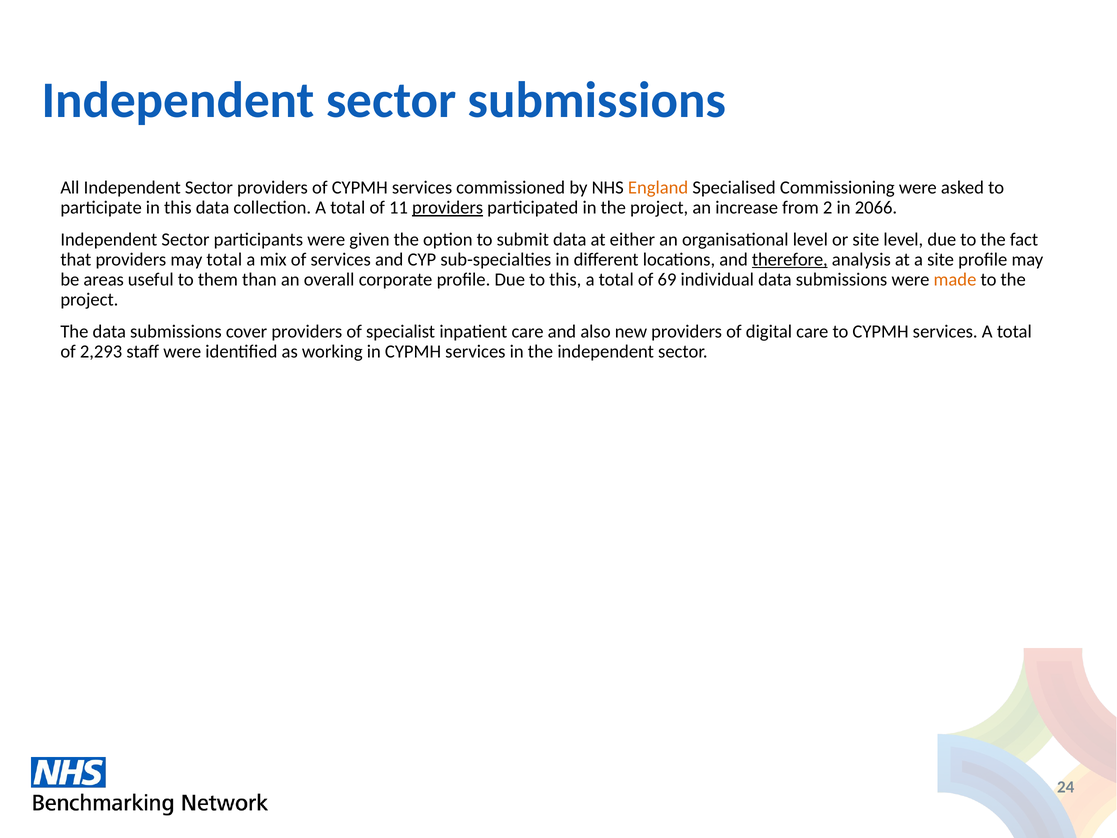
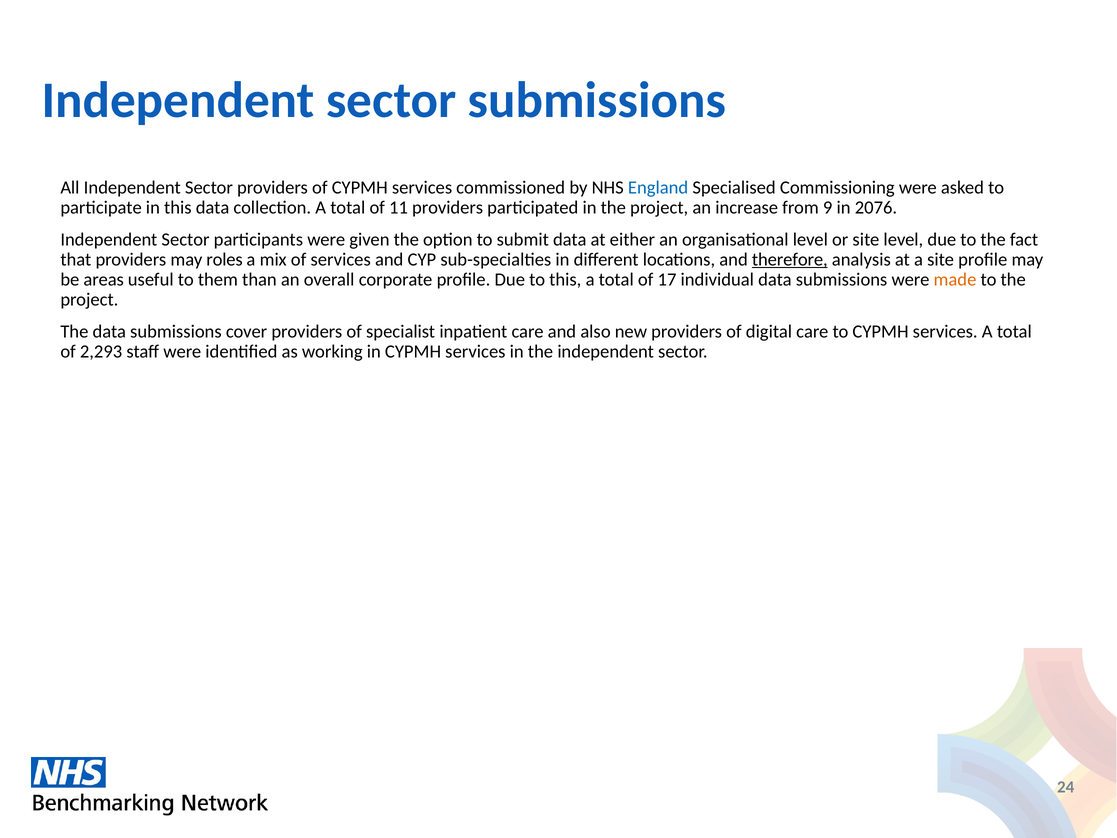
England colour: orange -> blue
providers at (448, 208) underline: present -> none
2: 2 -> 9
2066: 2066 -> 2076
may total: total -> roles
69: 69 -> 17
